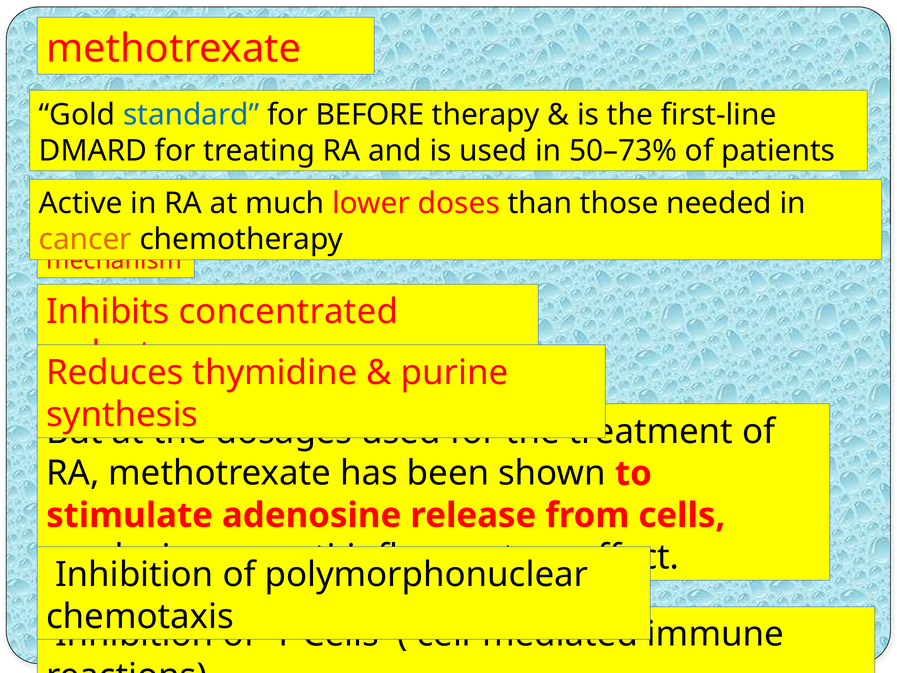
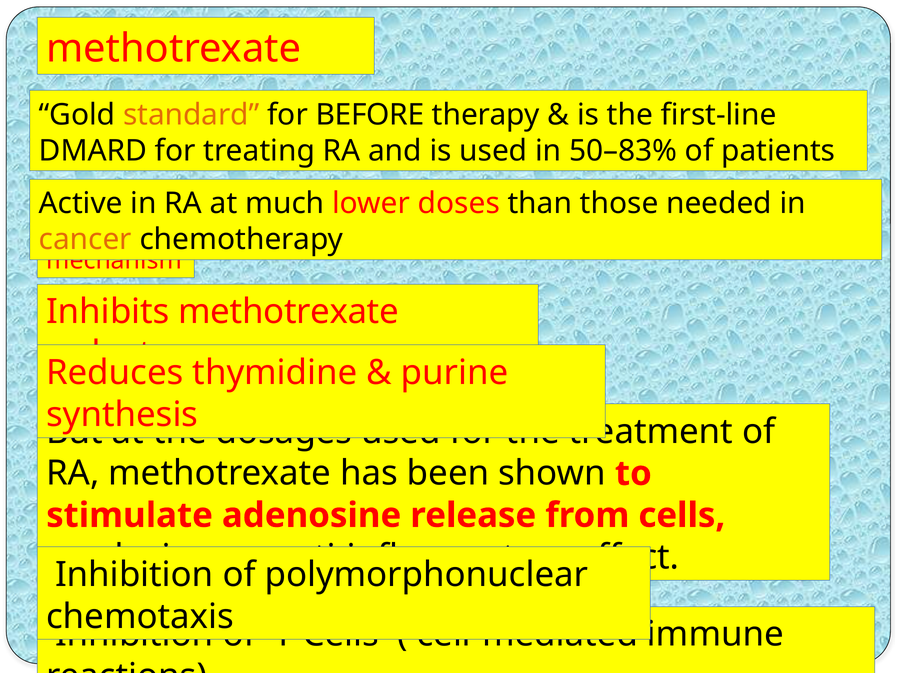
standard colour: blue -> orange
50–73%: 50–73% -> 50–83%
Inhibits concentrated: concentrated -> methotrexate
